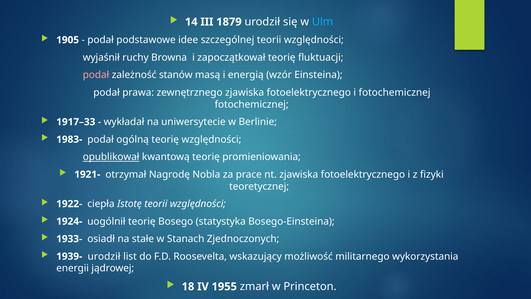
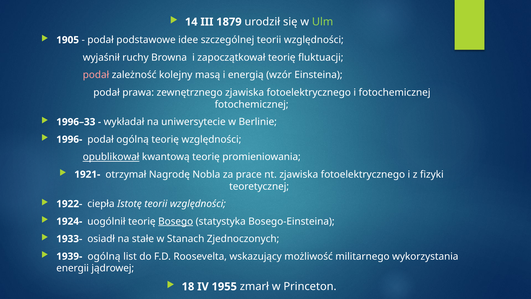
Ulm colour: light blue -> light green
stanów: stanów -> kolejny
1917–33: 1917–33 -> 1996–33
1983-: 1983- -> 1996-
Bosego underline: none -> present
1939- urodził: urodził -> ogólną
